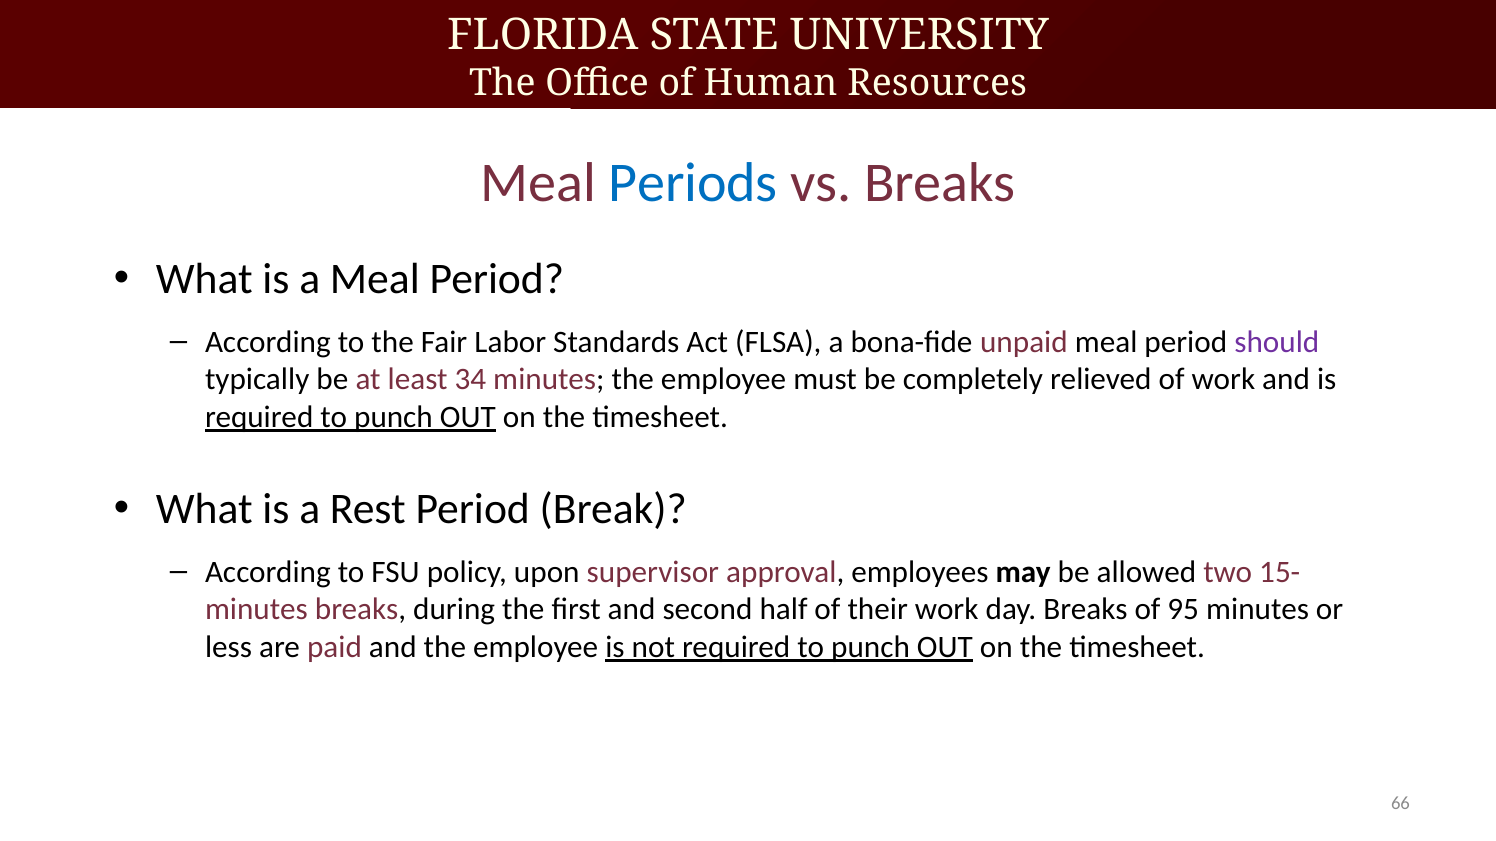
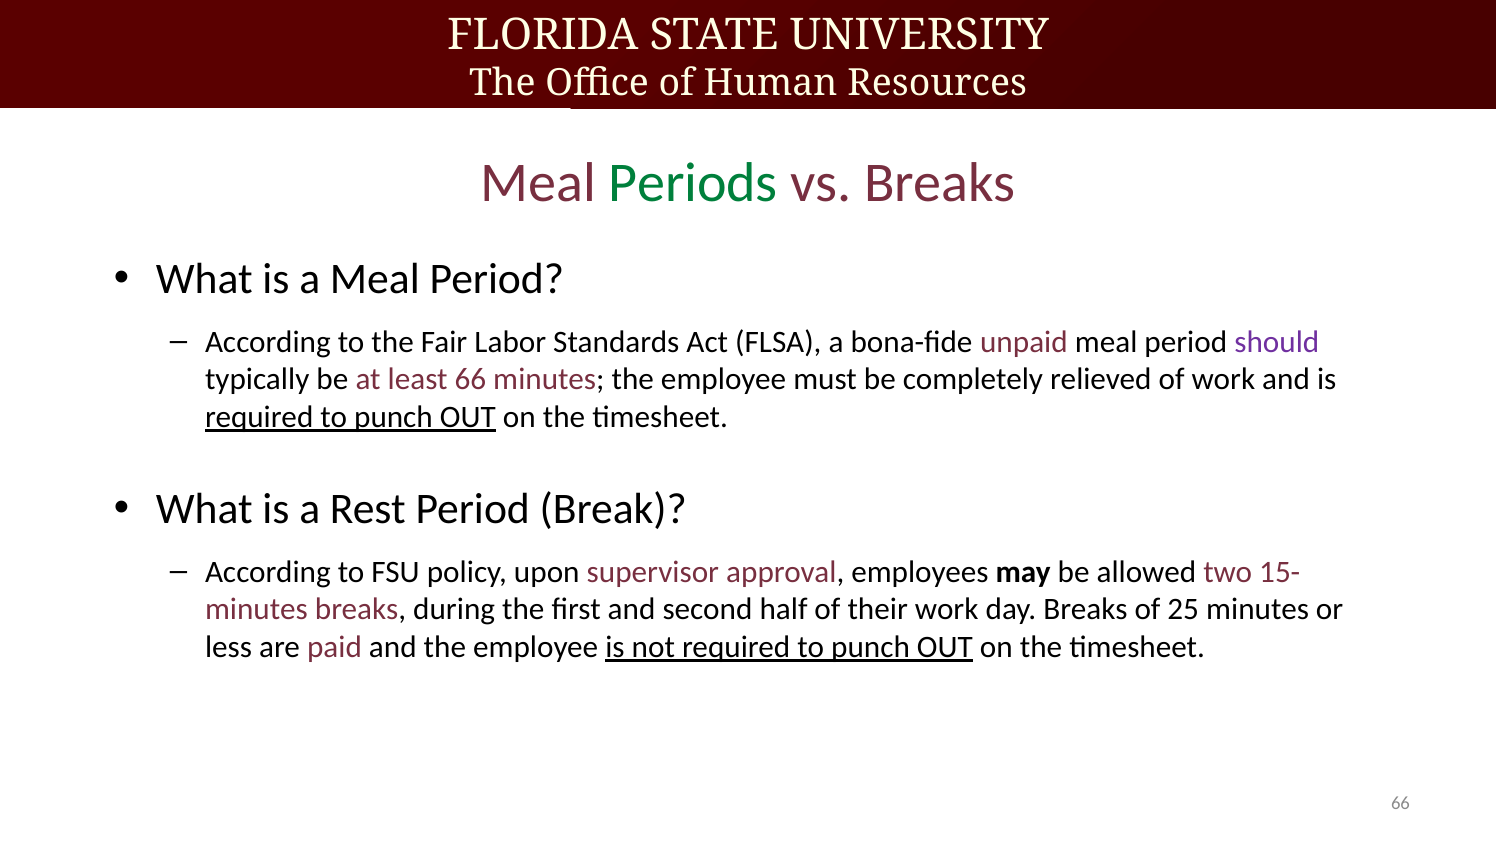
Periods colour: blue -> green
least 34: 34 -> 66
95: 95 -> 25
